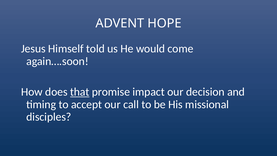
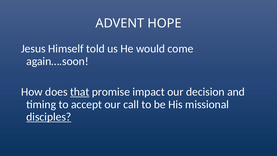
disciples underline: none -> present
